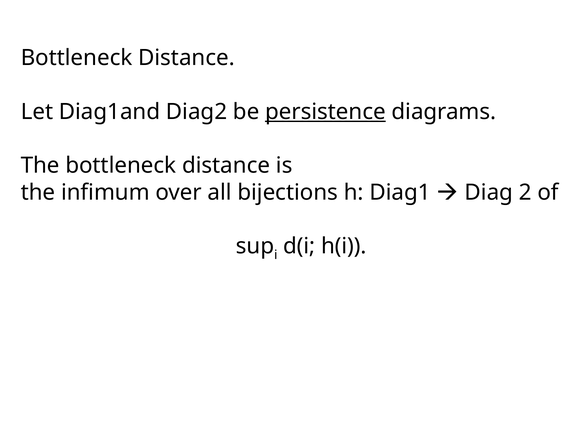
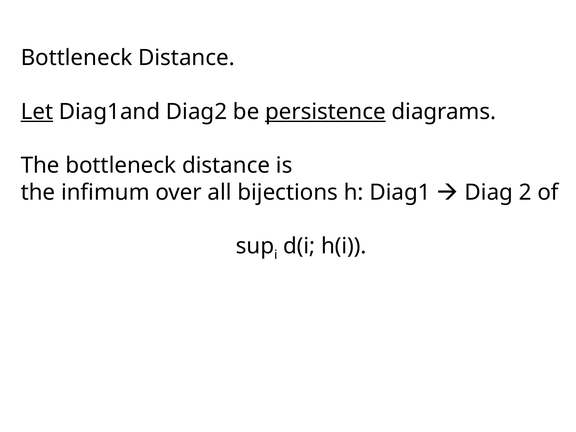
Let underline: none -> present
